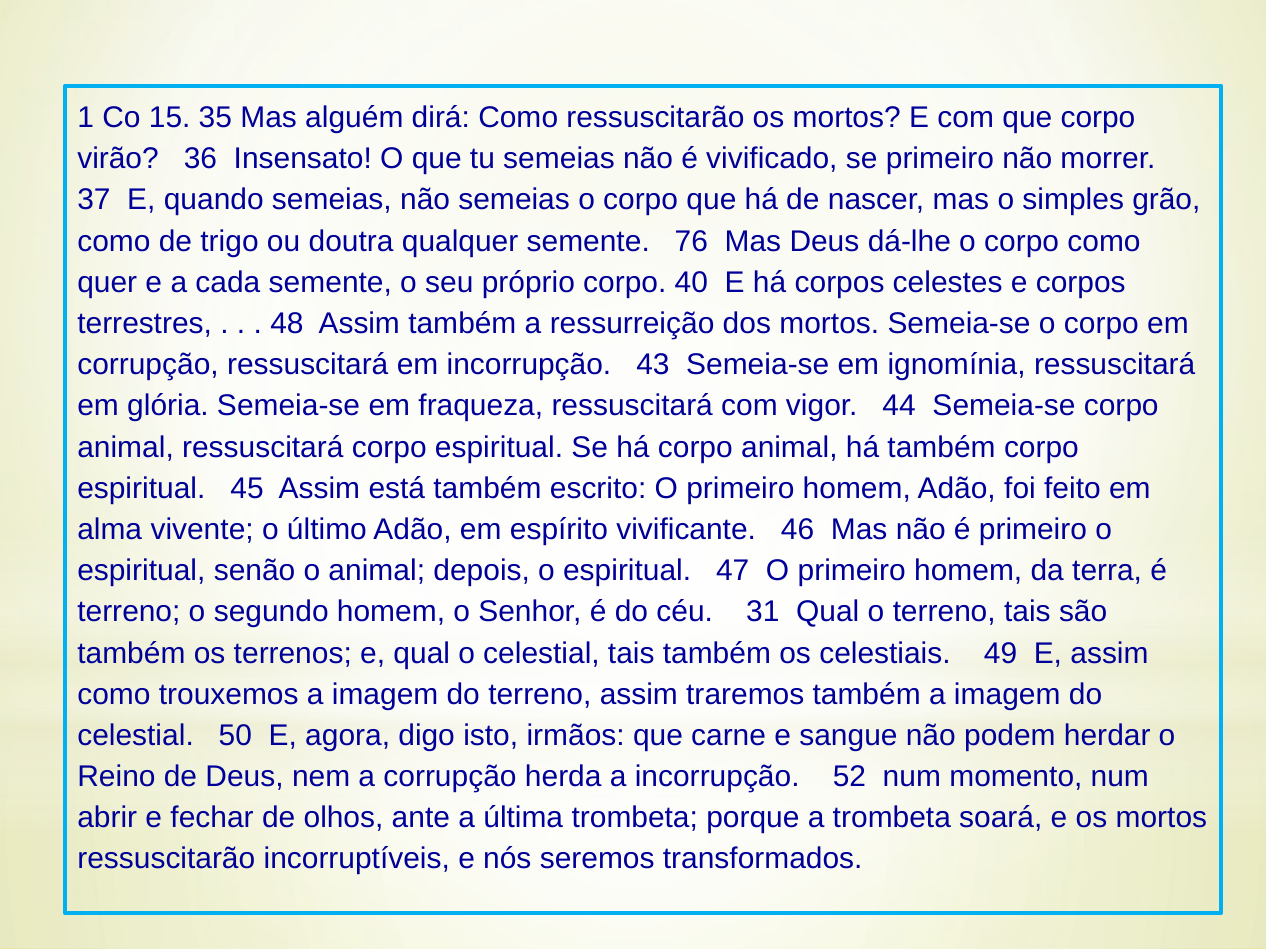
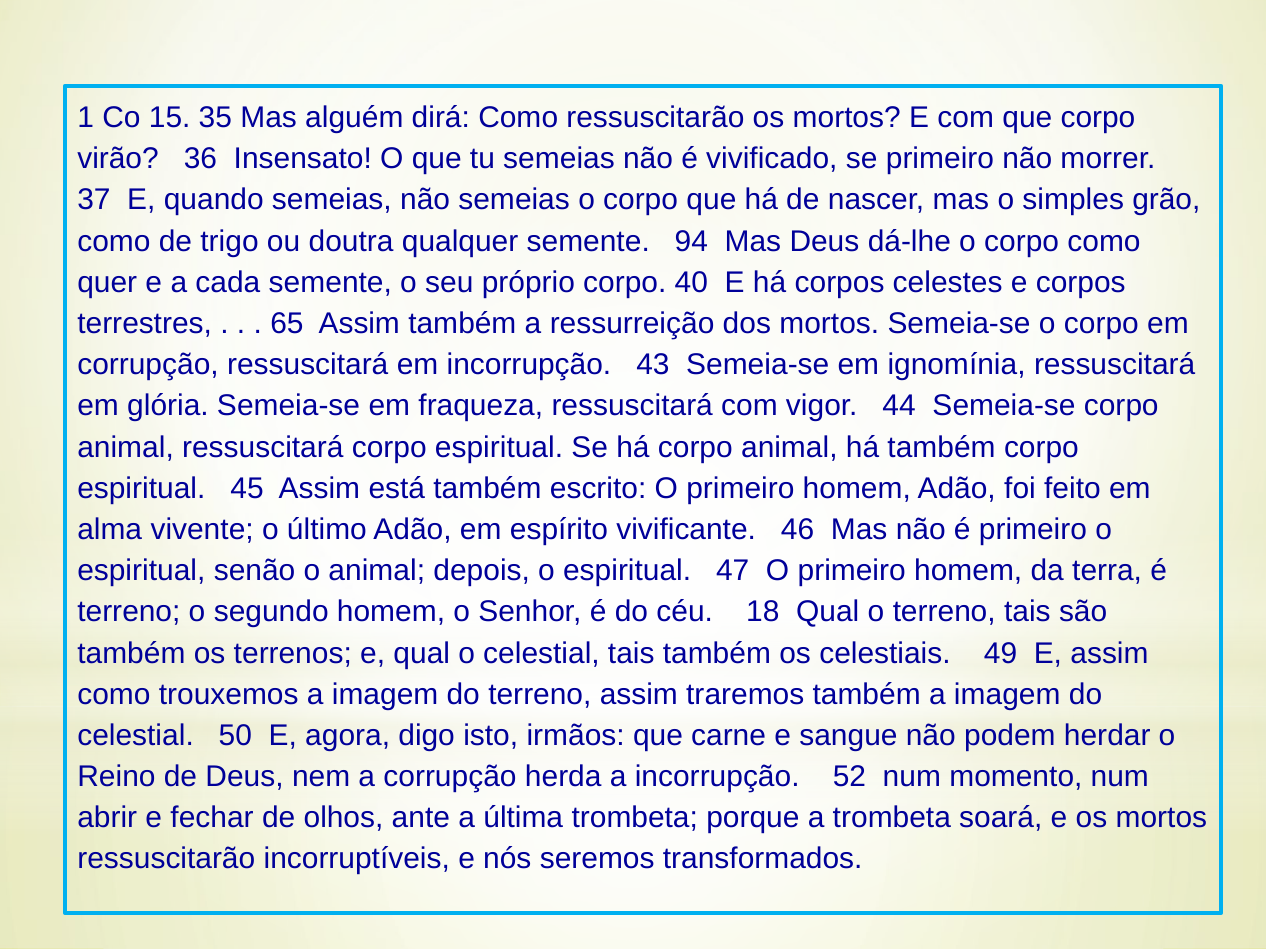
76: 76 -> 94
48: 48 -> 65
31: 31 -> 18
